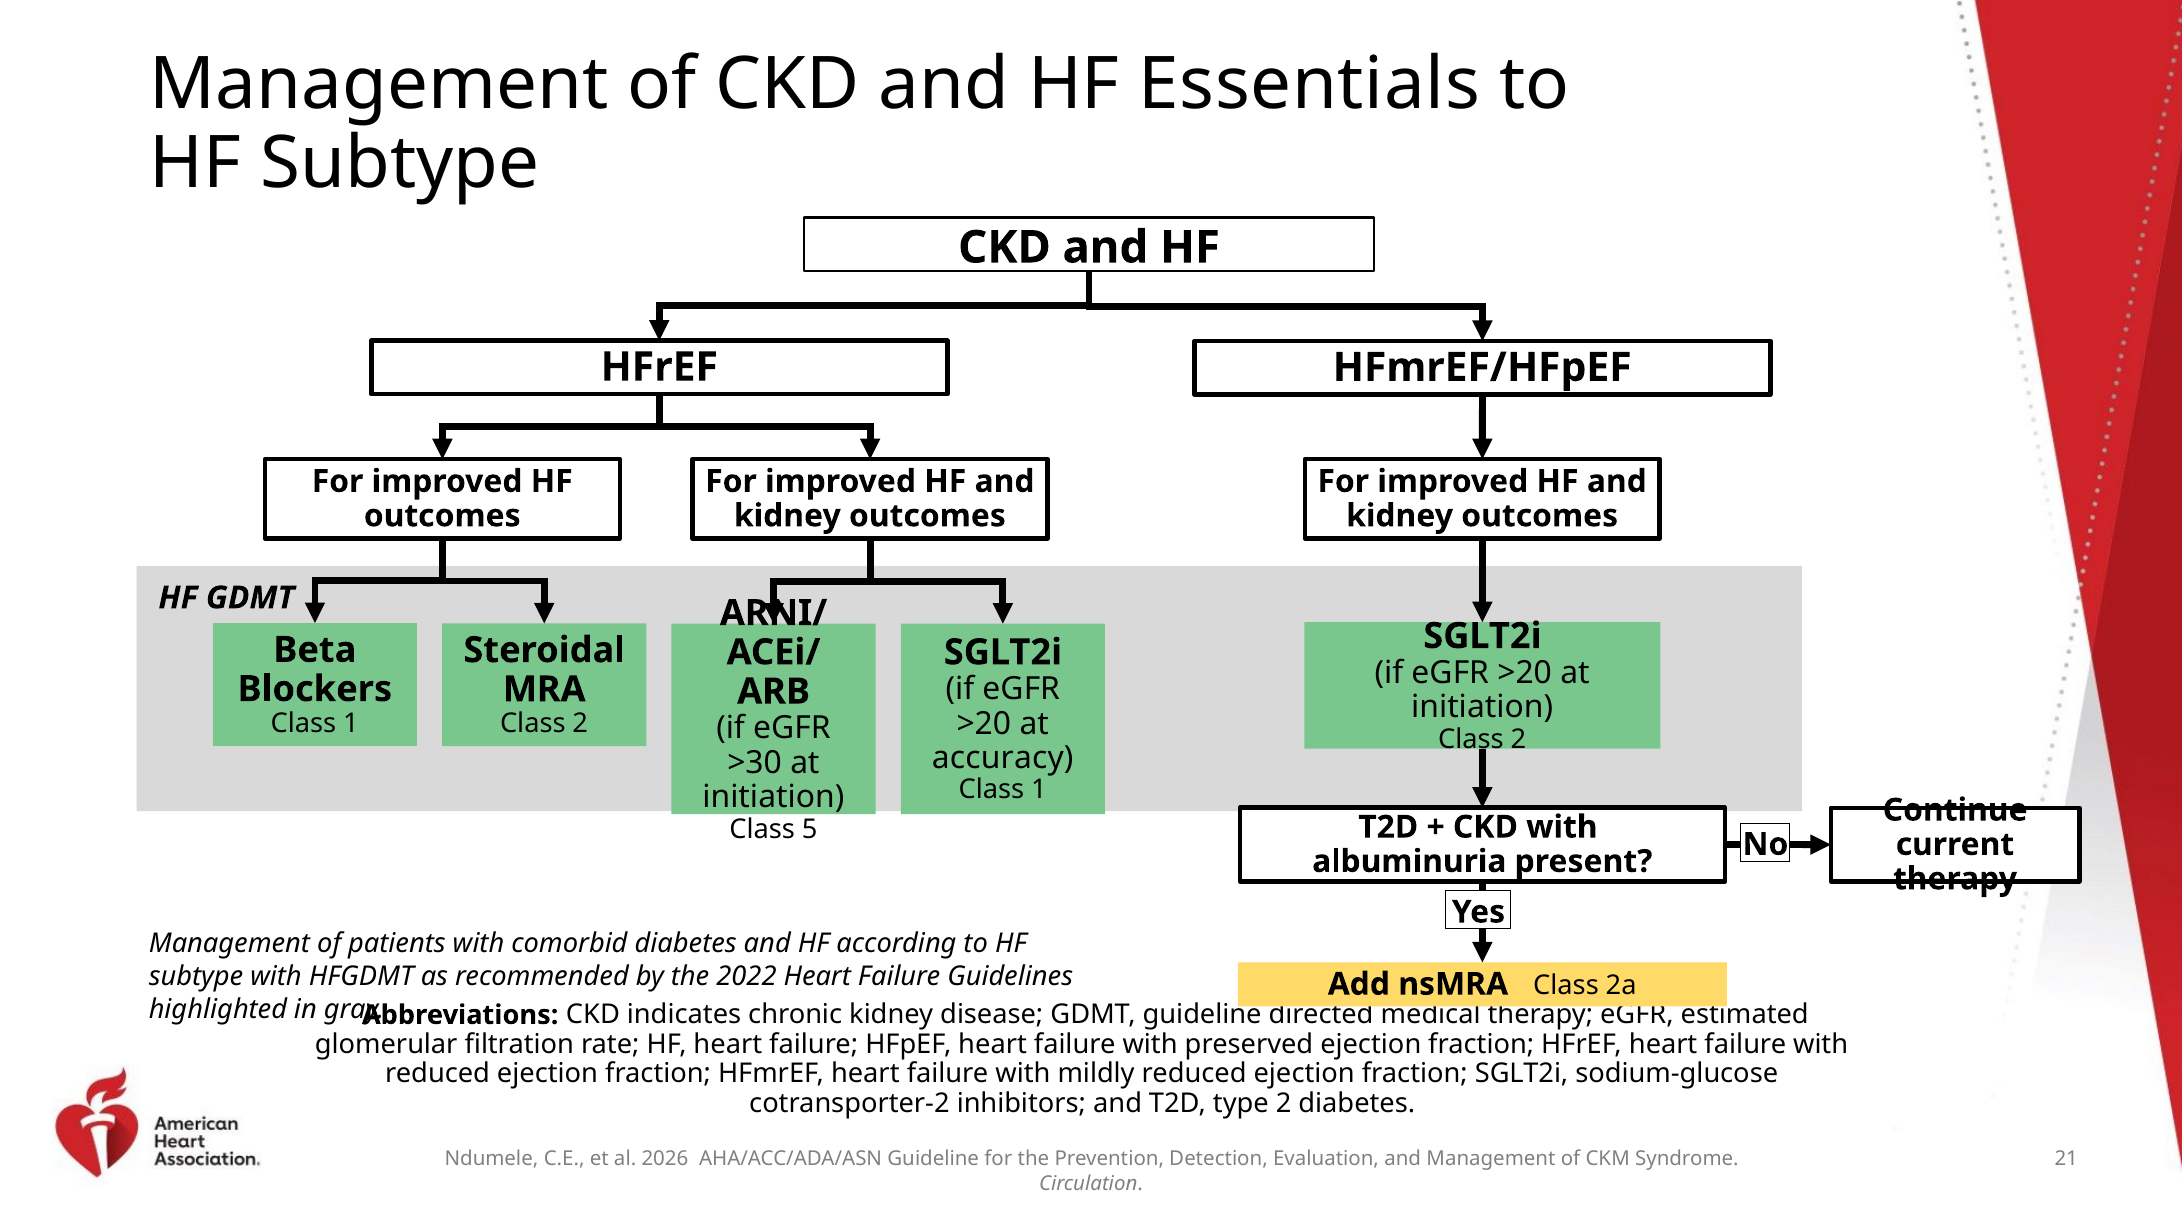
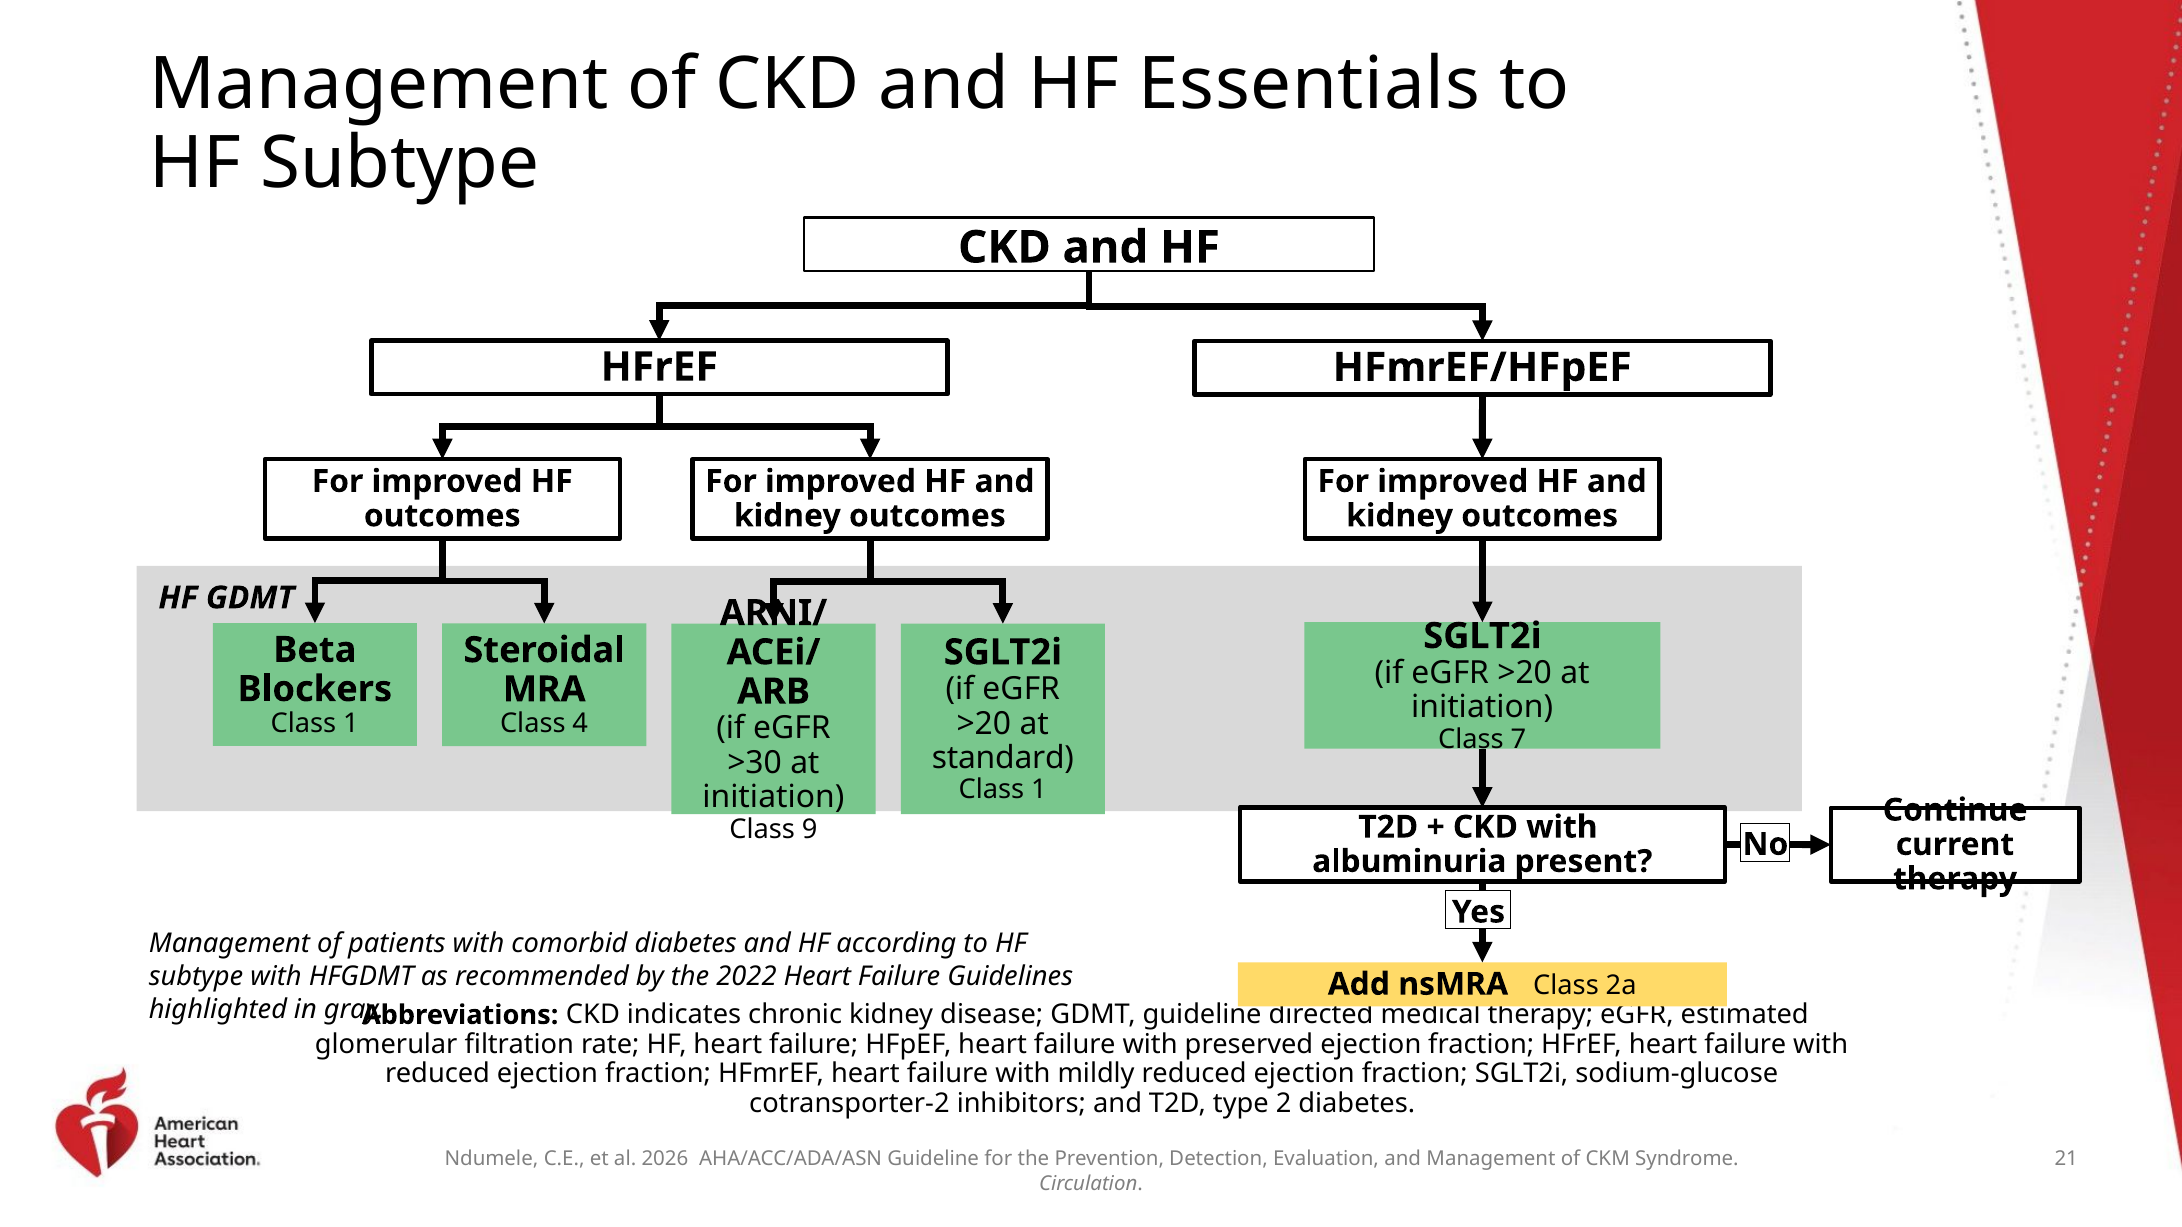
2 at (580, 724): 2 -> 4
2 at (1518, 739): 2 -> 7
accuracy: accuracy -> standard
5: 5 -> 9
